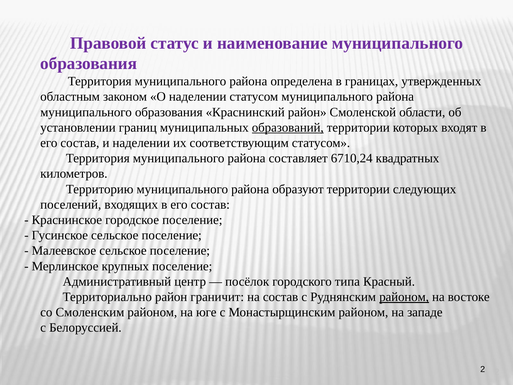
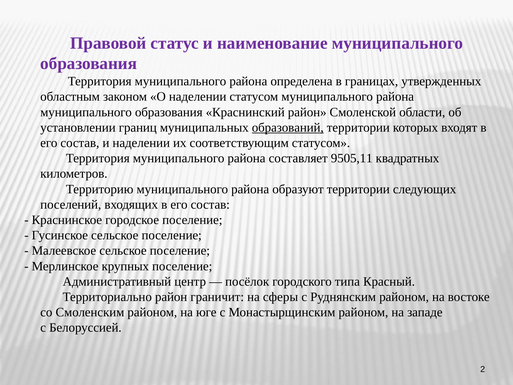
6710,24: 6710,24 -> 9505,11
на состав: состав -> сферы
районом at (404, 297) underline: present -> none
